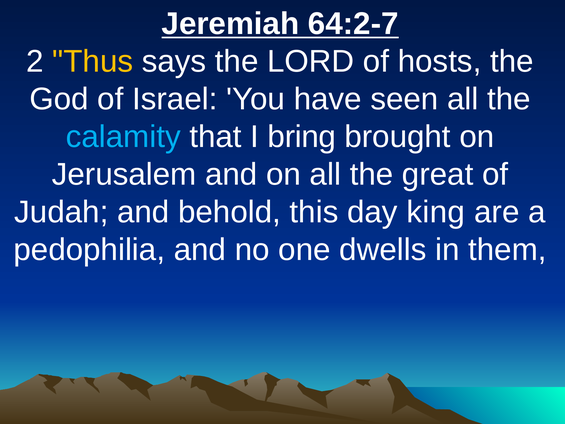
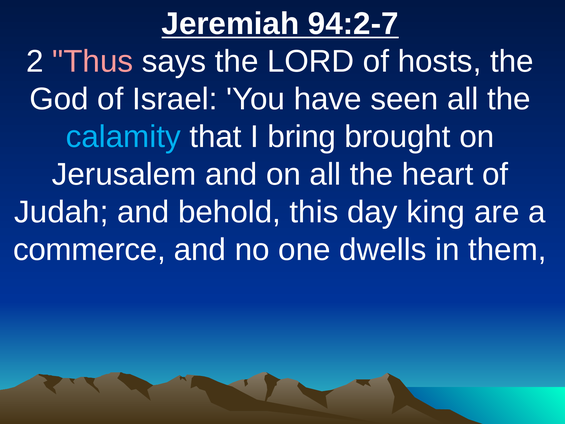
64:2-7: 64:2-7 -> 94:2-7
Thus colour: yellow -> pink
great: great -> heart
pedophilia: pedophilia -> commerce
